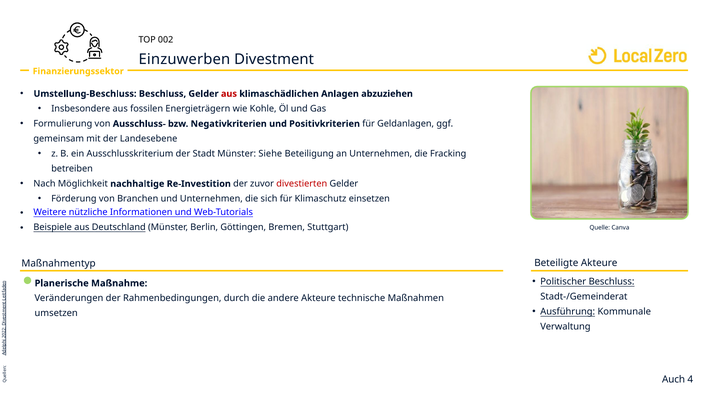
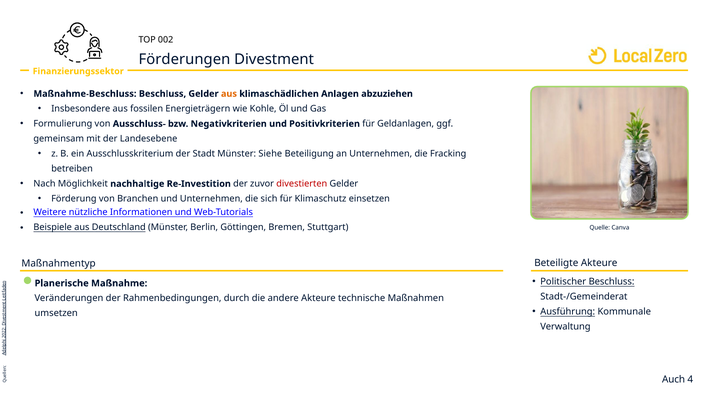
Einzuwerben: Einzuwerben -> Förderungen
Umstellung-Beschluss: Umstellung-Beschluss -> Maßnahme-Beschluss
aus at (229, 94) colour: red -> orange
